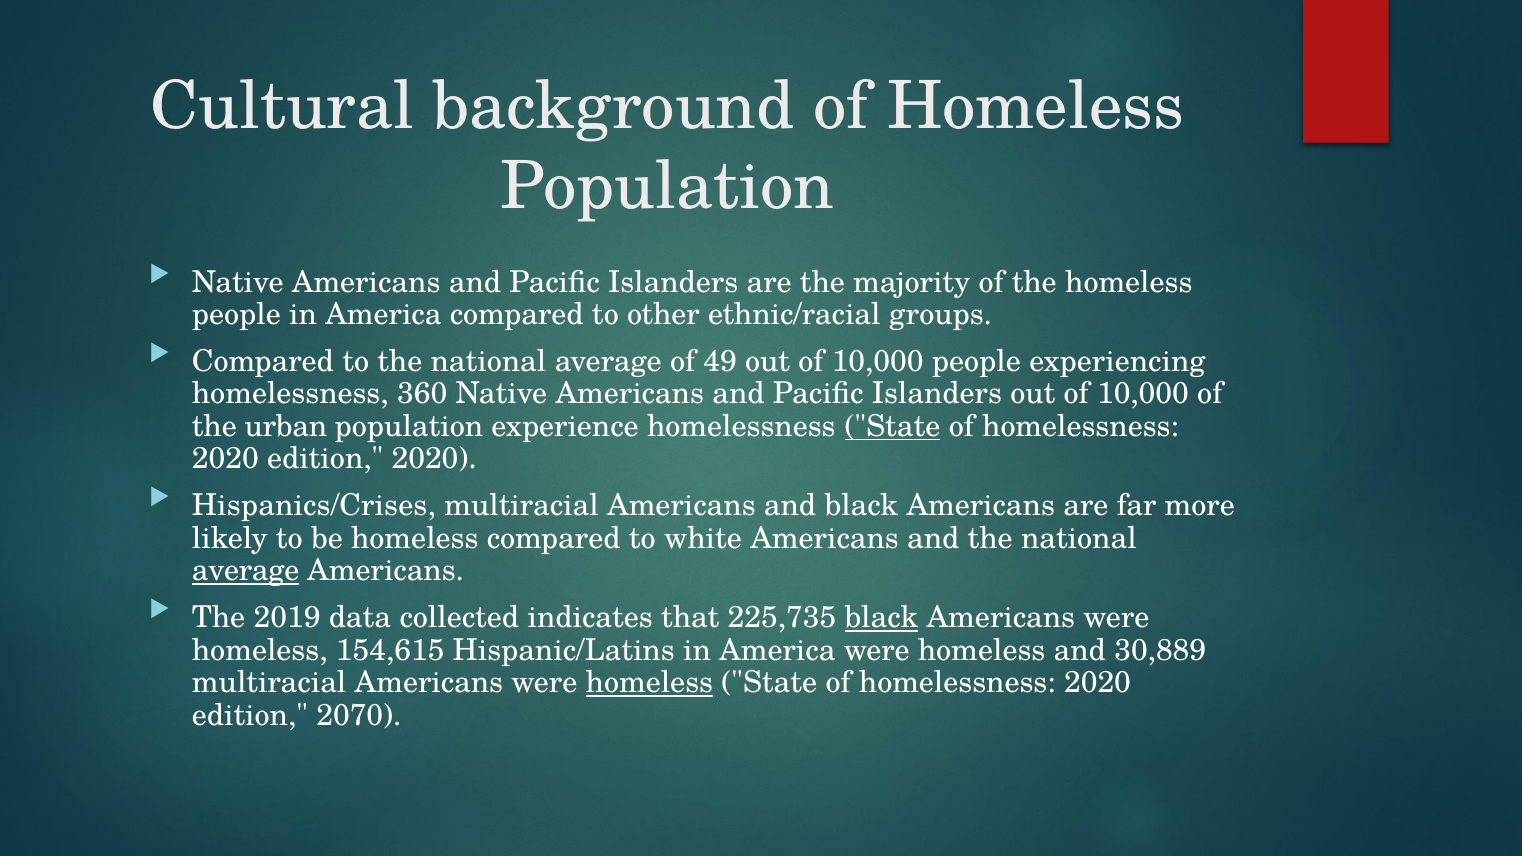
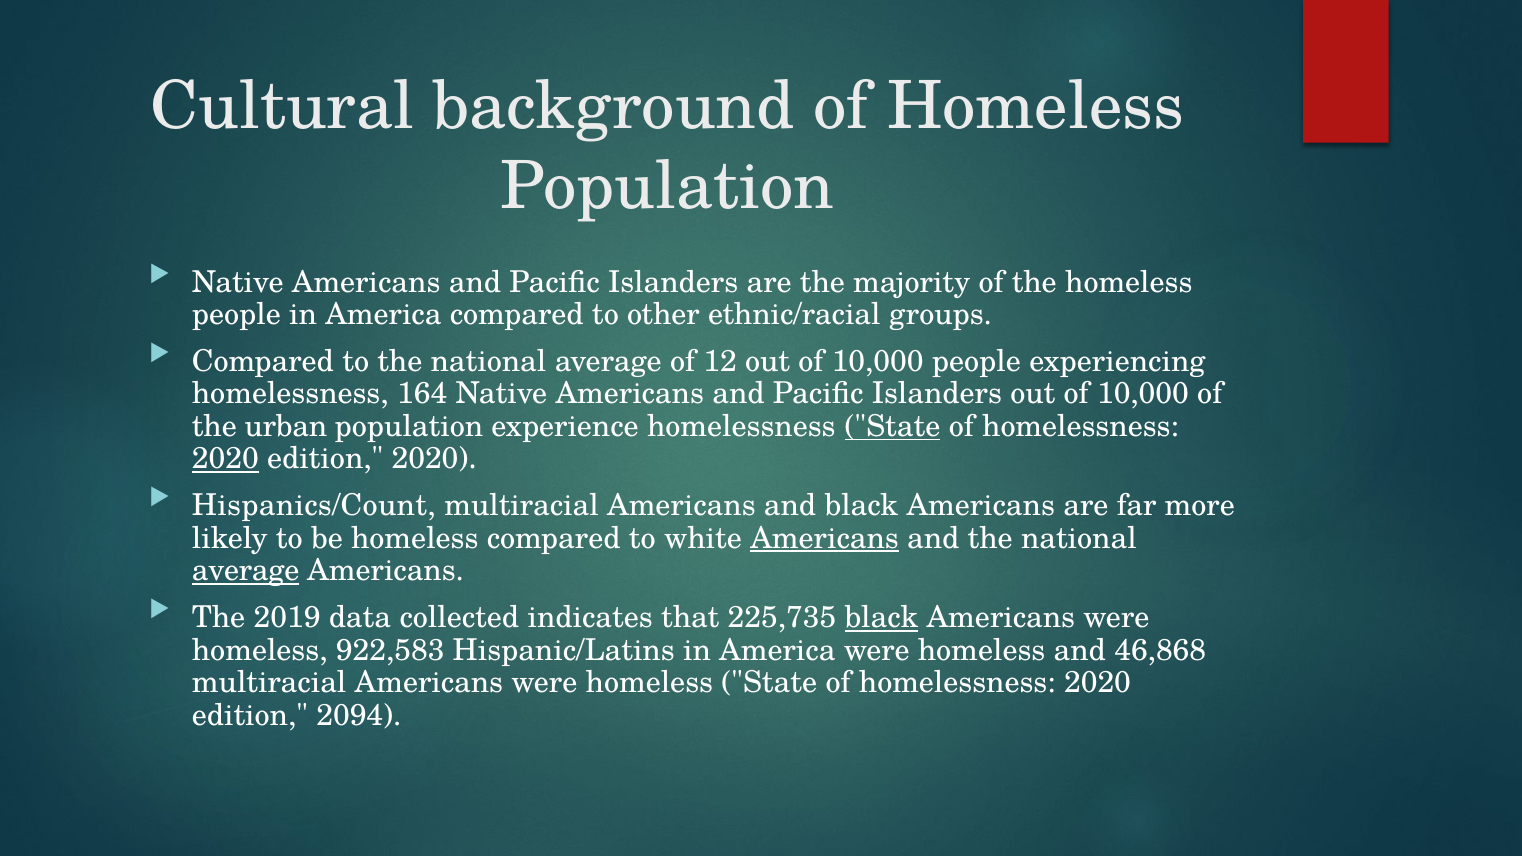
49: 49 -> 12
360: 360 -> 164
2020 at (225, 459) underline: none -> present
Hispanics/Crises: Hispanics/Crises -> Hispanics/Count
Americans at (825, 538) underline: none -> present
154,615: 154,615 -> 922,583
30,889: 30,889 -> 46,868
homeless at (649, 683) underline: present -> none
2070: 2070 -> 2094
